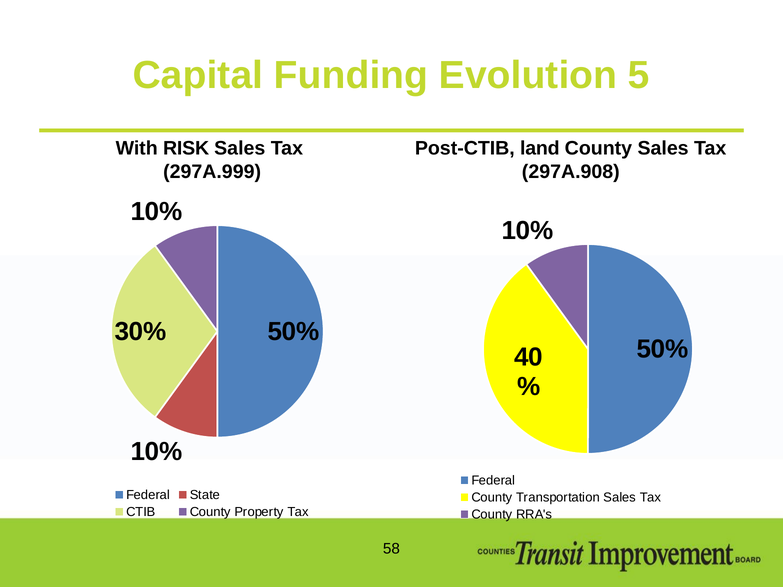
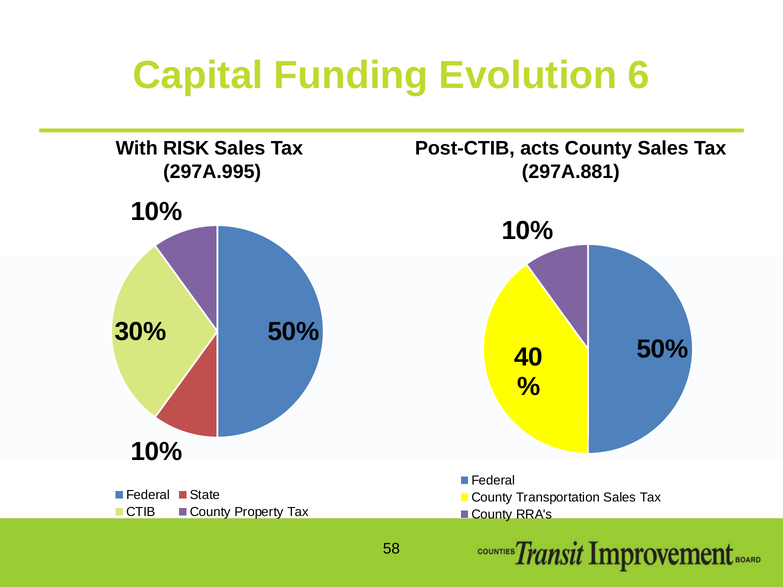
5: 5 -> 6
land: land -> acts
297A.999: 297A.999 -> 297A.995
297A.908: 297A.908 -> 297A.881
